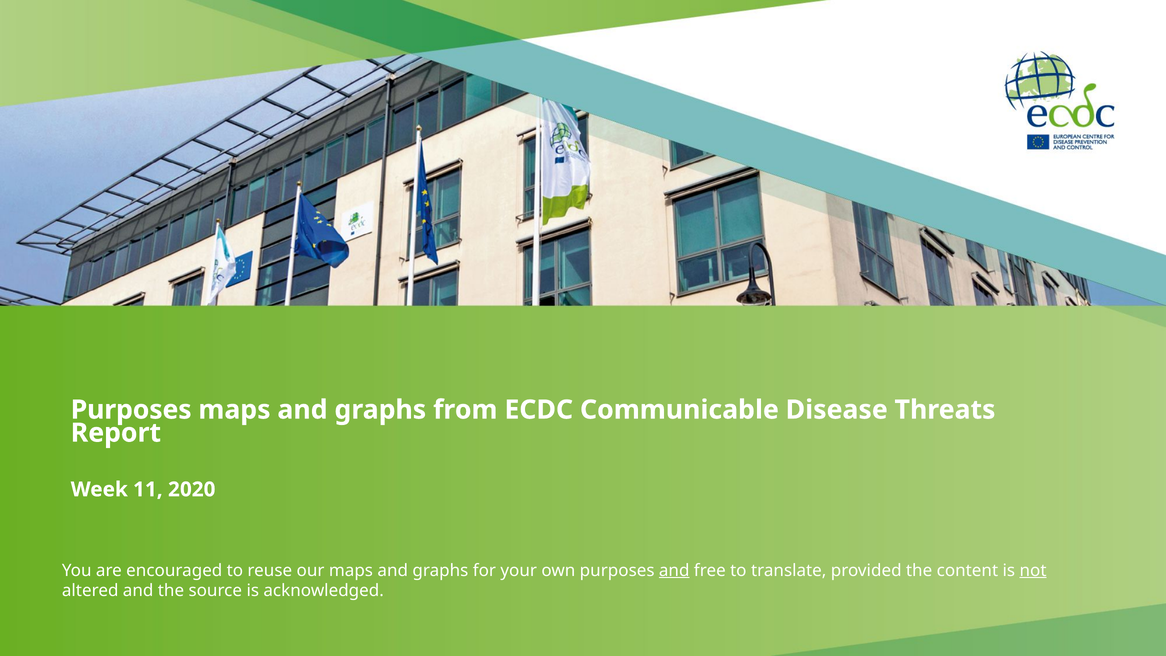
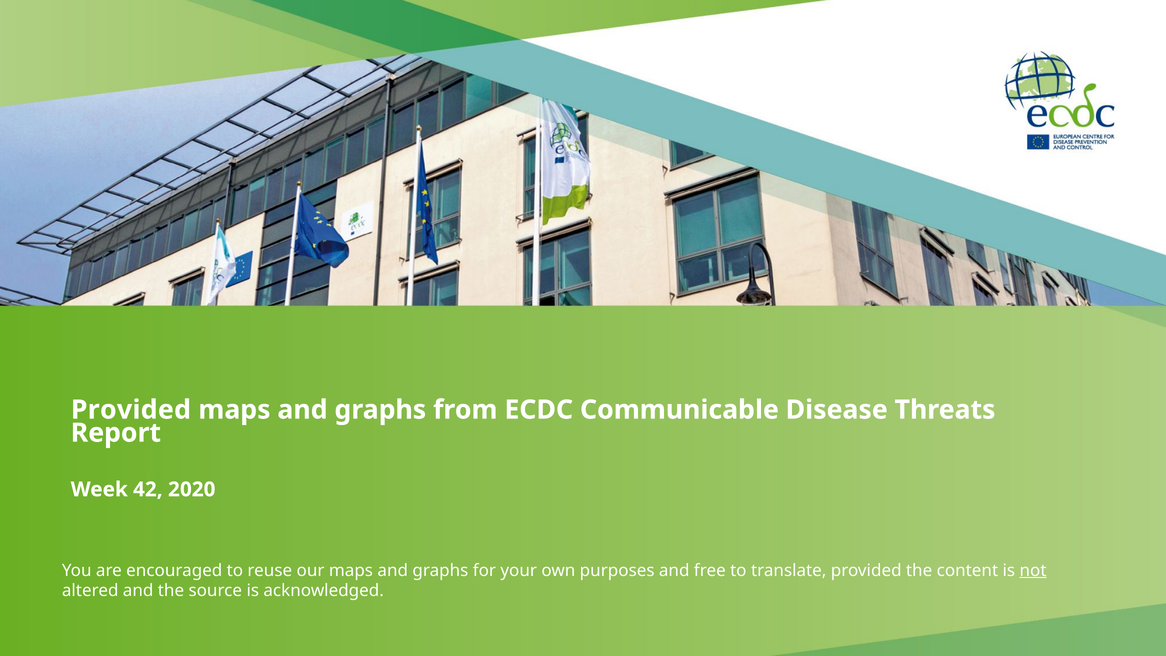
Purposes at (131, 410): Purposes -> Provided
11: 11 -> 42
and at (674, 570) underline: present -> none
